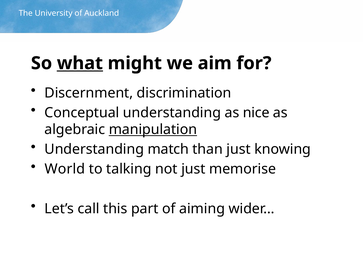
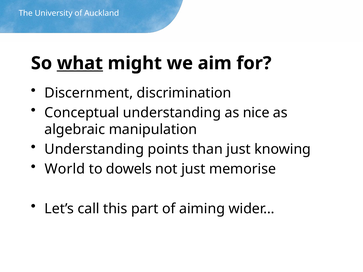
manipulation underline: present -> none
match: match -> points
talking: talking -> dowels
